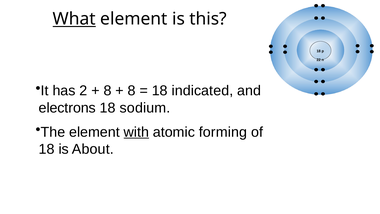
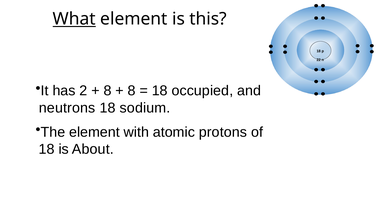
indicated: indicated -> occupied
electrons: electrons -> neutrons
with underline: present -> none
forming: forming -> protons
